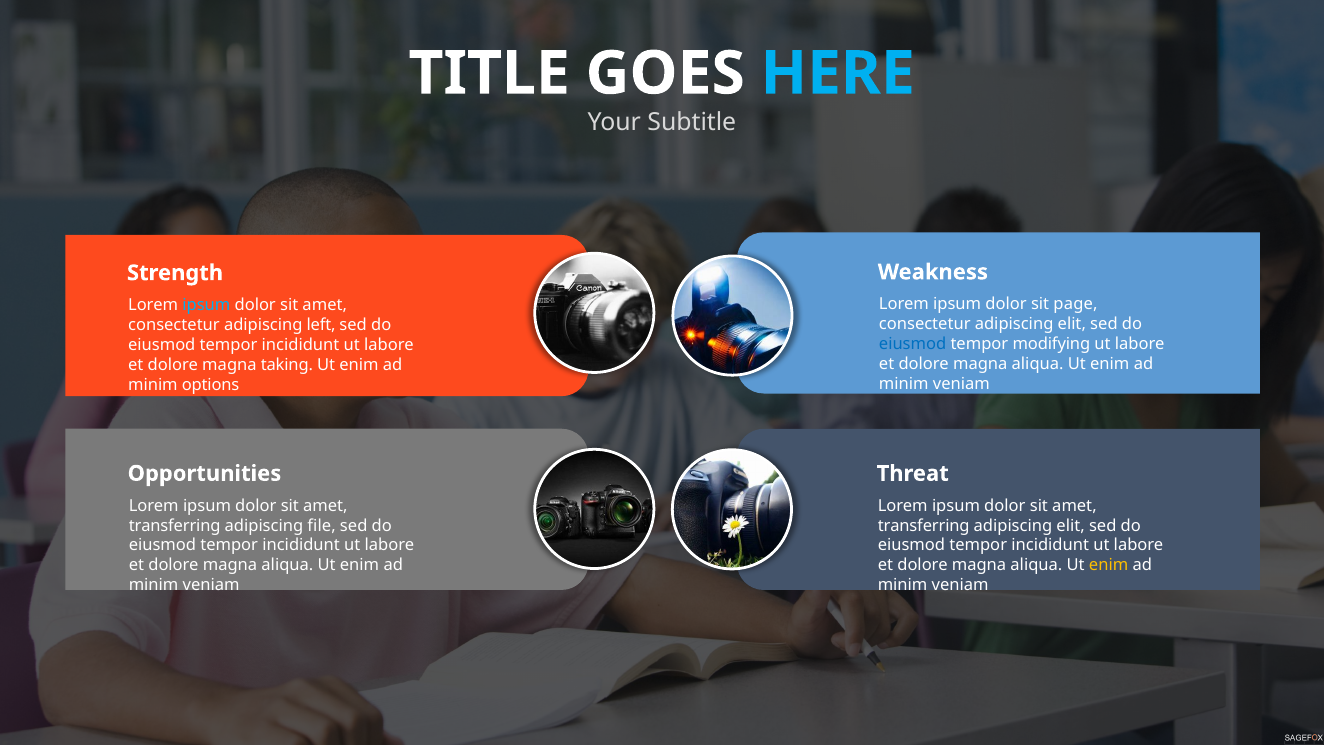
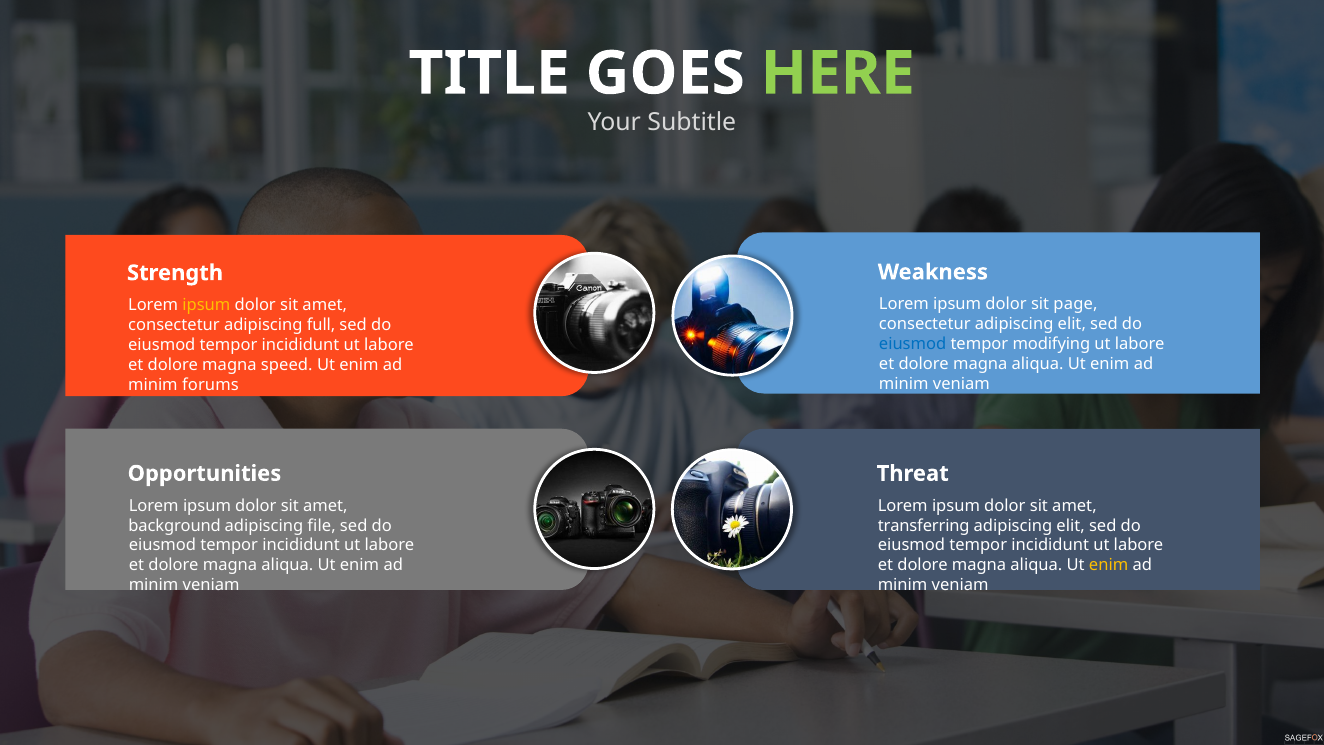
HERE colour: light blue -> light green
ipsum at (206, 305) colour: light blue -> yellow
left: left -> full
taking: taking -> speed
options: options -> forums
transferring at (175, 525): transferring -> background
